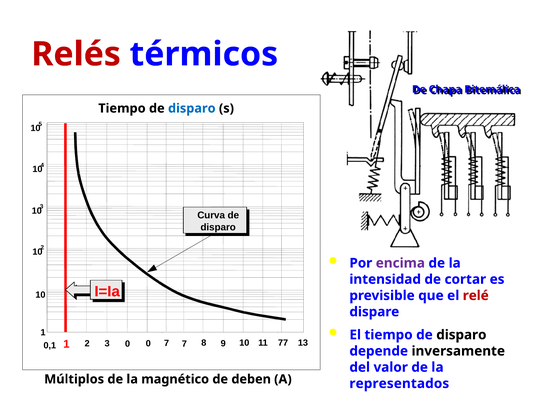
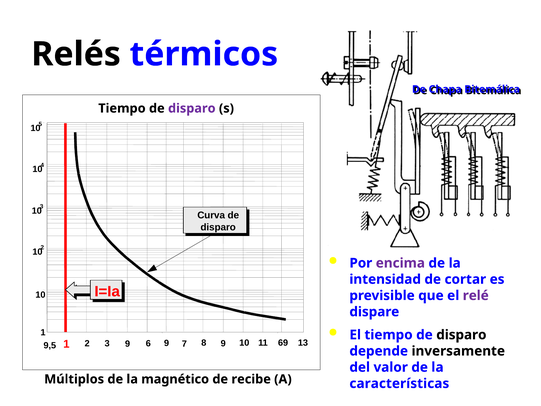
Relés colour: red -> black
disparo at (192, 108) colour: blue -> purple
relé colour: red -> purple
77: 77 -> 69
1 0: 0 -> 9
2 0: 0 -> 6
0,1: 0,1 -> 9,5
3 7: 7 -> 9
deben: deben -> recibe
representados: representados -> características
